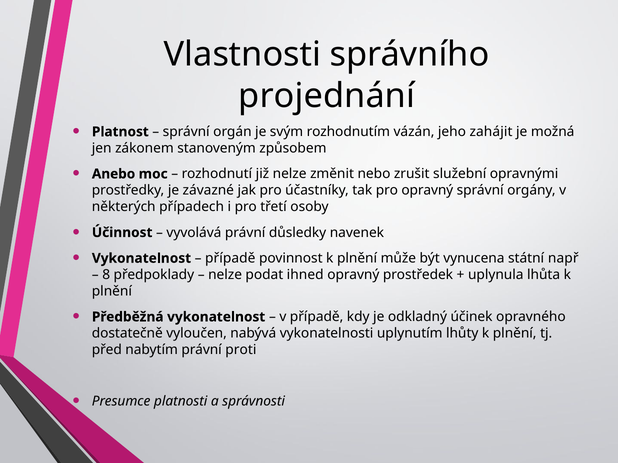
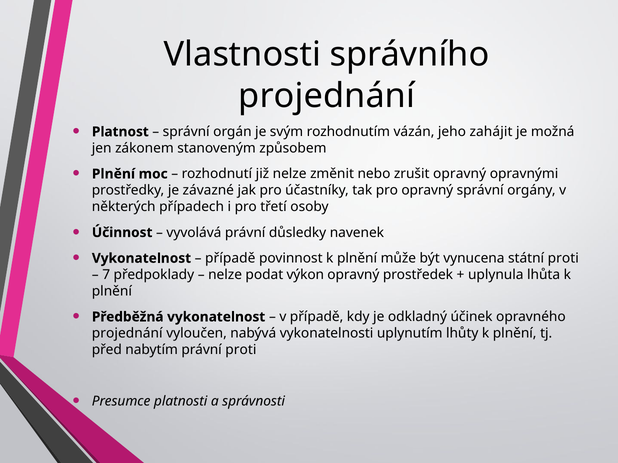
Anebo at (114, 174): Anebo -> Plnění
zrušit služební: služební -> opravný
státní např: např -> proti
8: 8 -> 7
ihned: ihned -> výkon
dostatečně at (127, 334): dostatečně -> projednání
